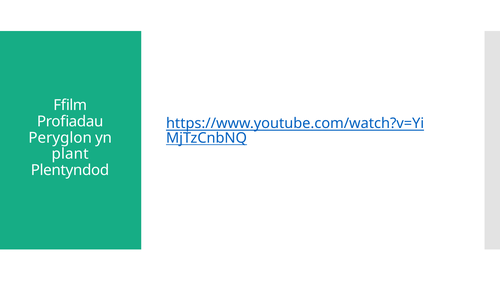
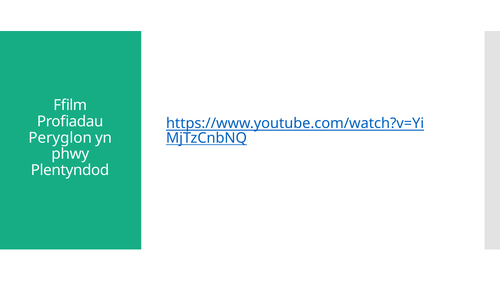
plant: plant -> phwy
